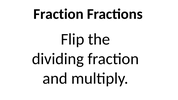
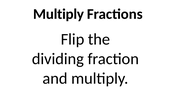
Fraction at (58, 14): Fraction -> Multiply
